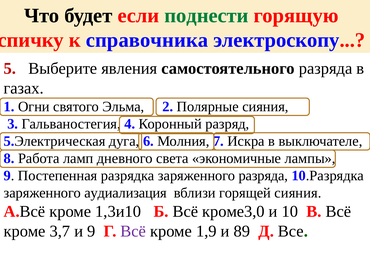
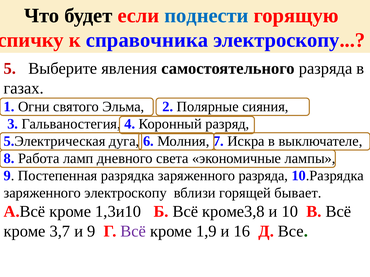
поднести colour: green -> blue
заряженного аудиализация: аудиализация -> электроскопу
горящей сияния: сияния -> бывает
кроме3,0: кроме3,0 -> кроме3,8
89: 89 -> 16
